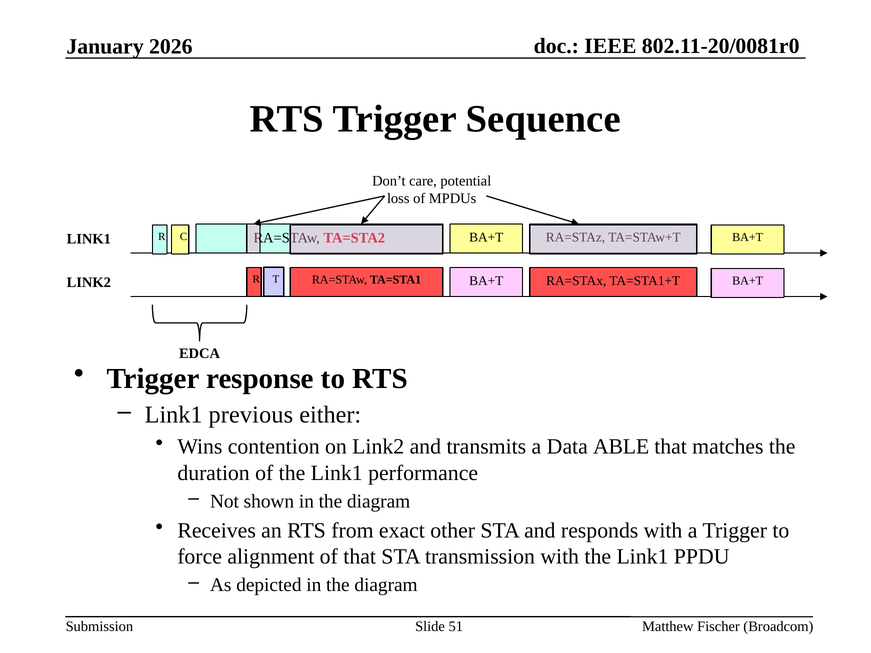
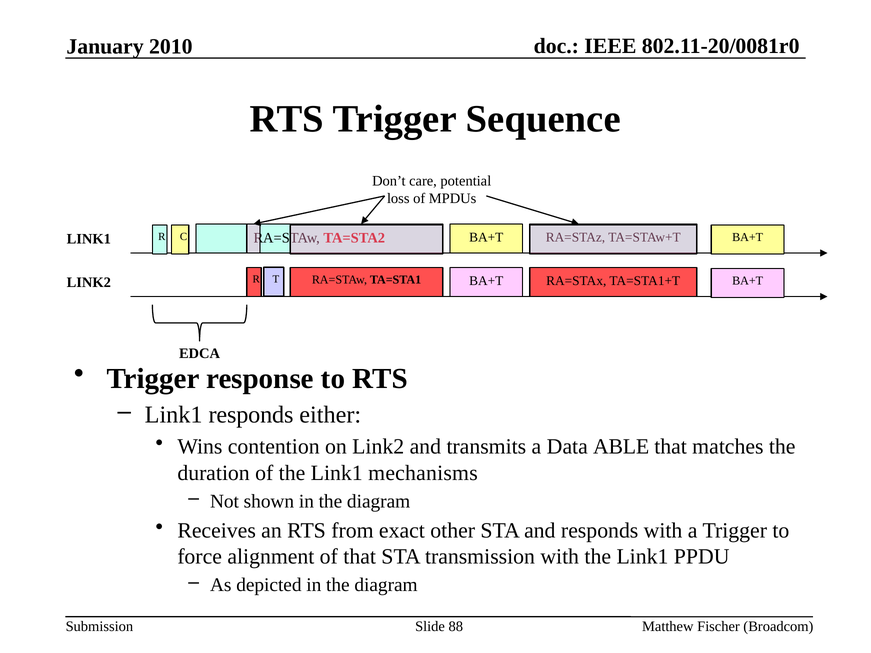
2026: 2026 -> 2010
Link1 previous: previous -> responds
performance: performance -> mechanisms
51: 51 -> 88
